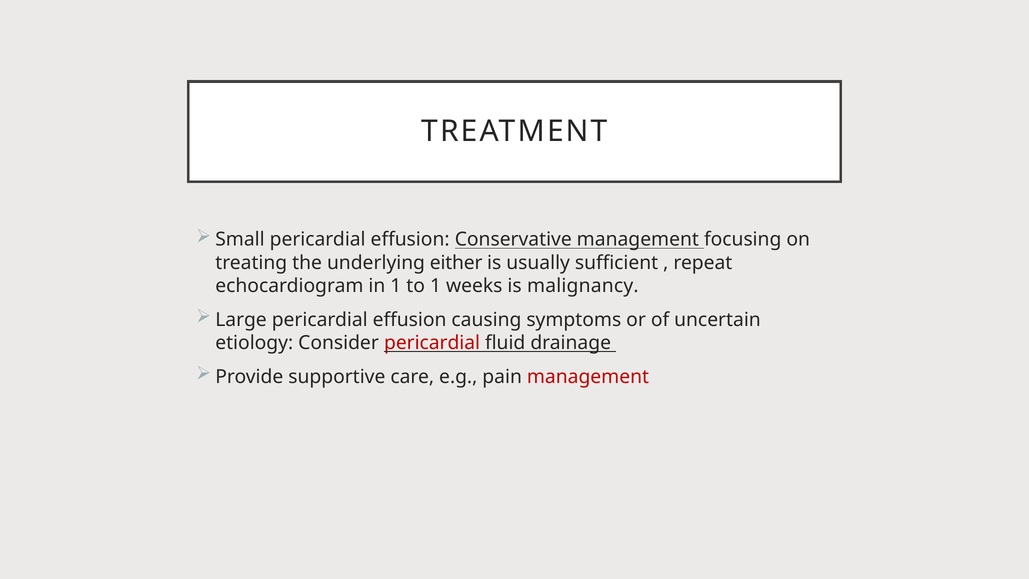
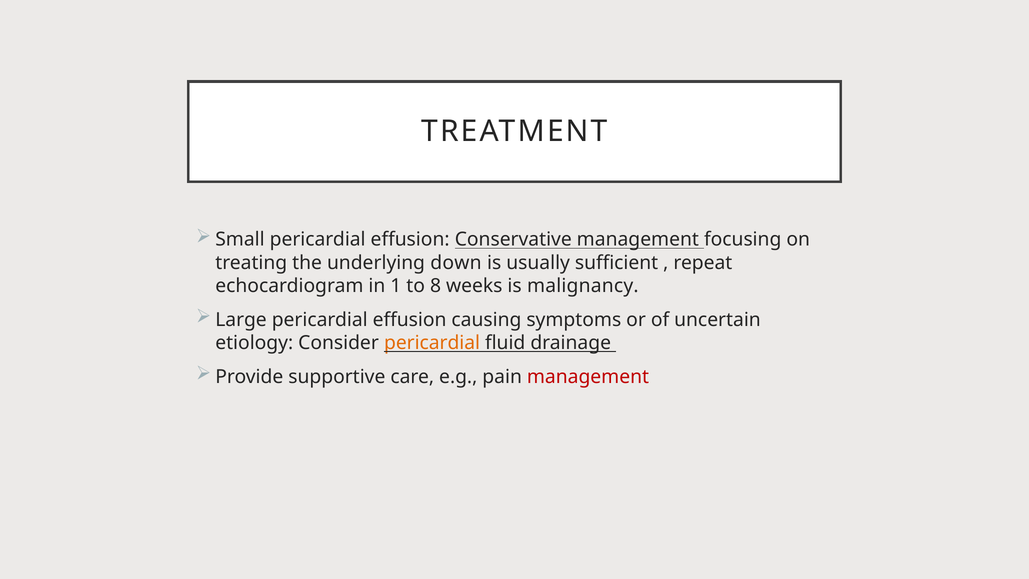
either: either -> down
to 1: 1 -> 8
pericardial at (432, 343) colour: red -> orange
